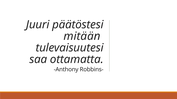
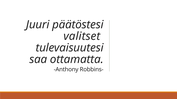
mitään: mitään -> valitset
